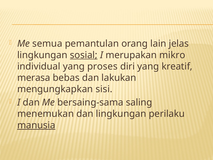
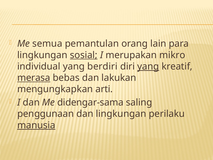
jelas: jelas -> para
proses: proses -> berdiri
yang at (148, 66) underline: none -> present
merasa underline: none -> present
sisi: sisi -> arti
bersaing-sama: bersaing-sama -> didengar-sama
menemukan: menemukan -> penggunaan
